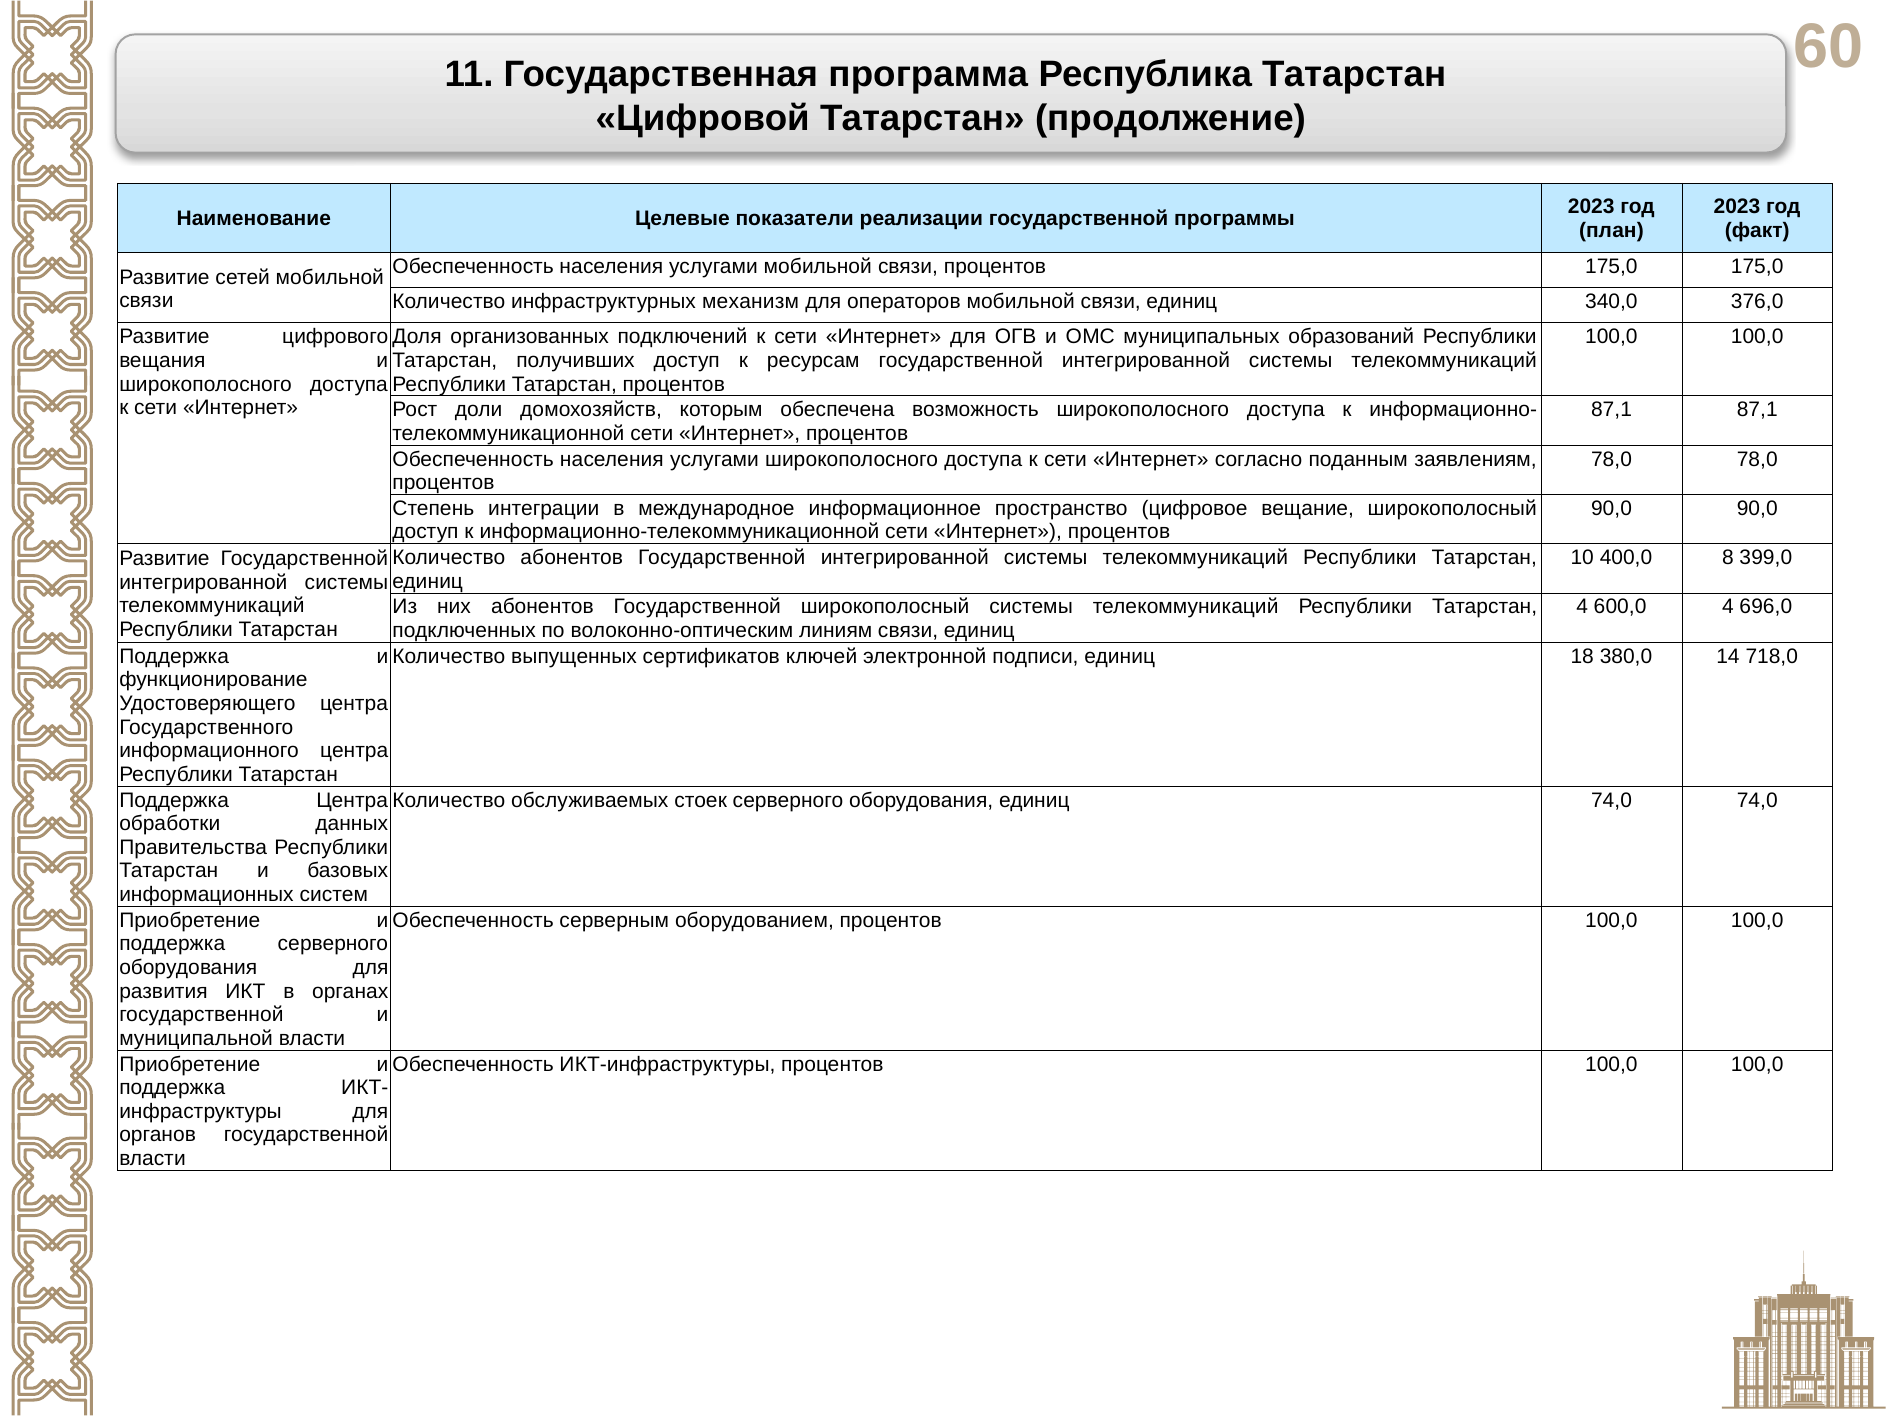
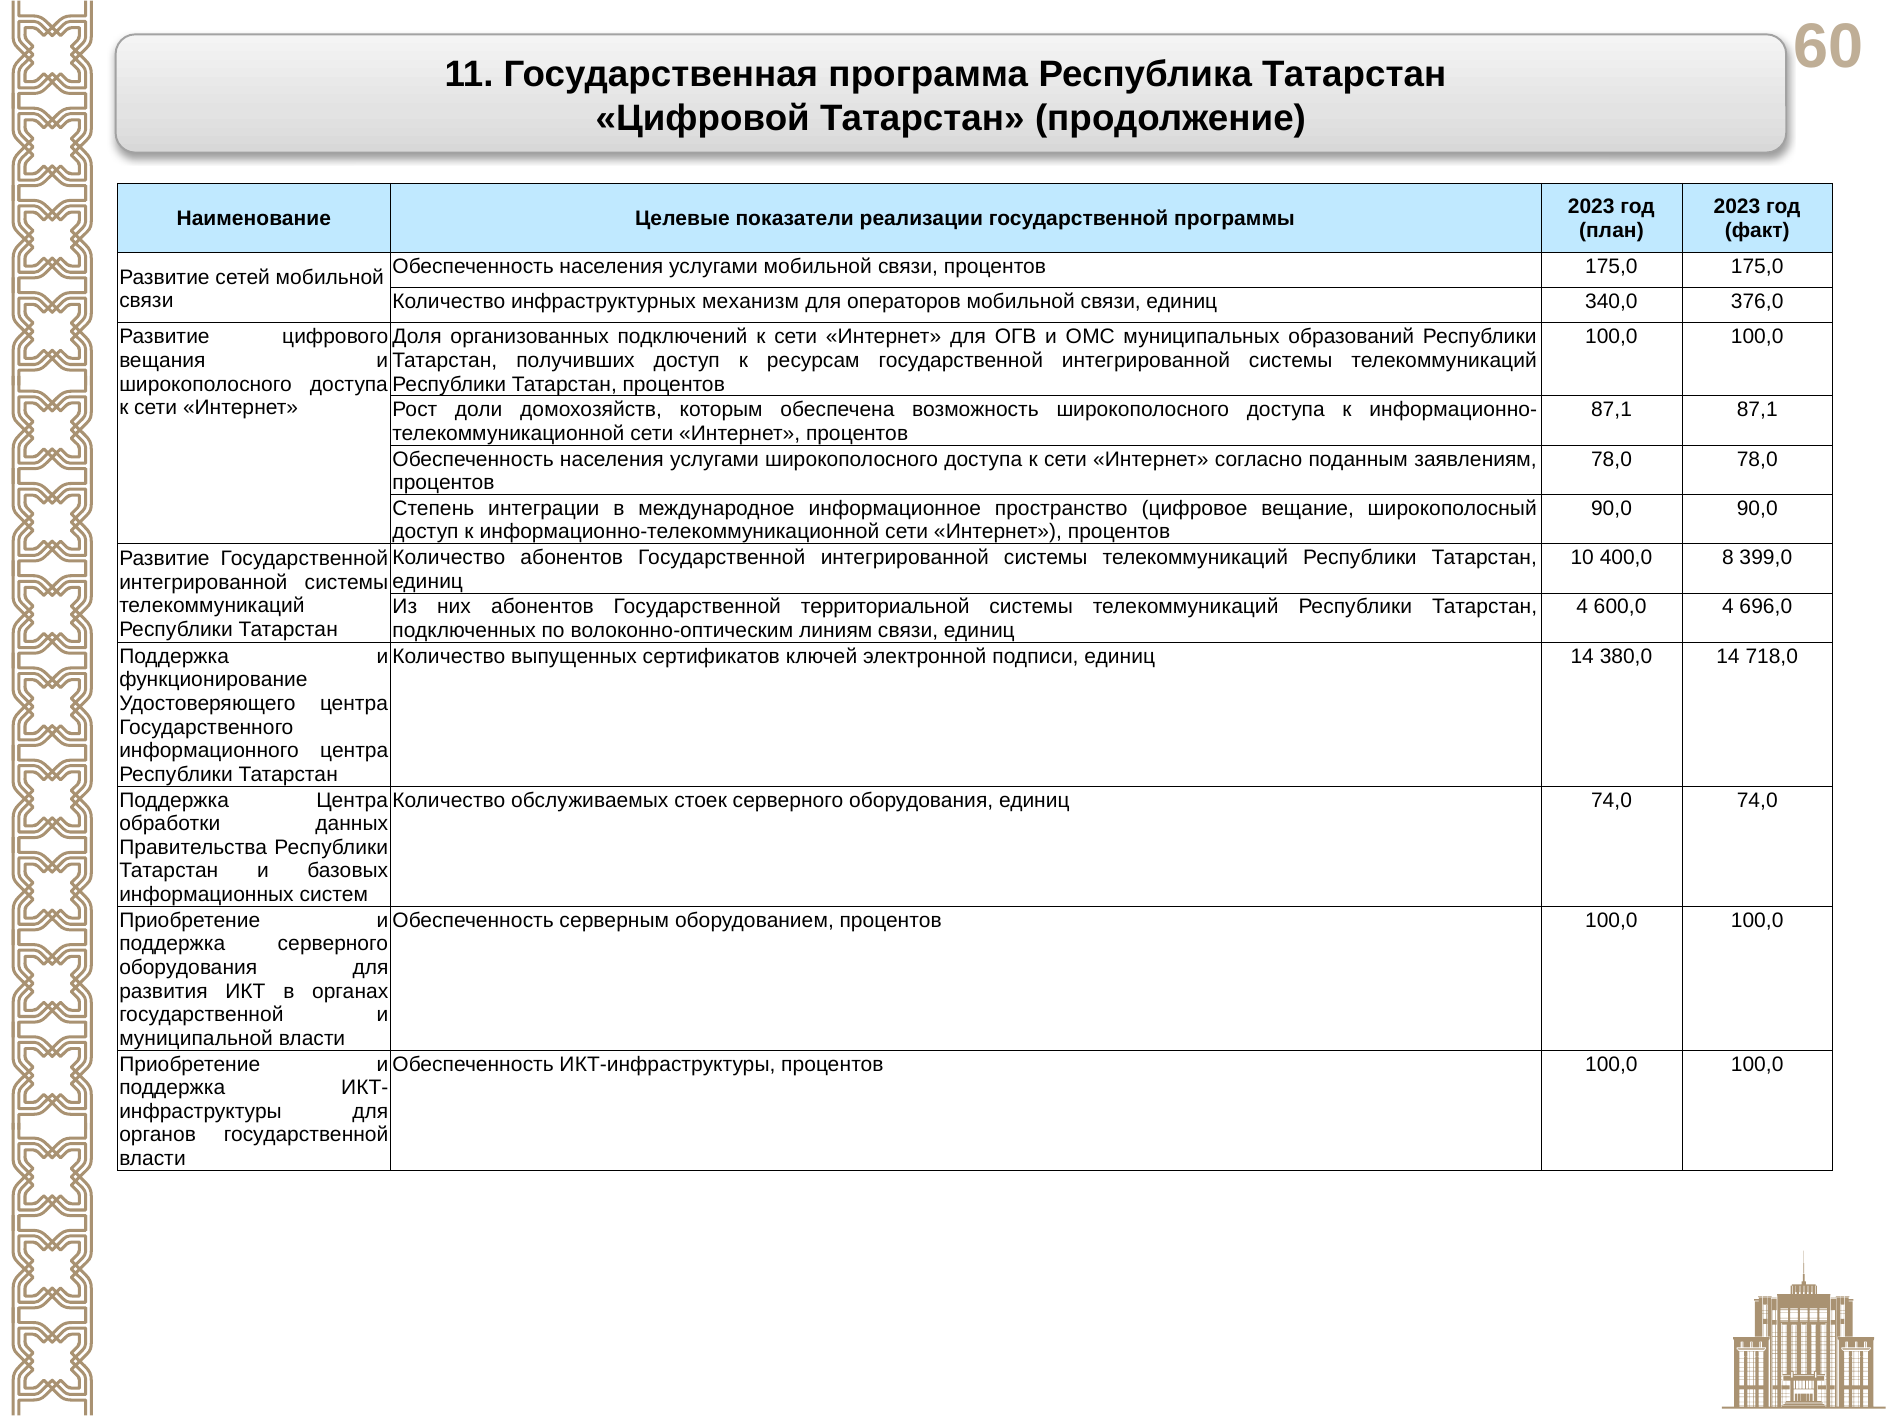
Государственной широкополосный: широкополосный -> территориальной
единиц 18: 18 -> 14
